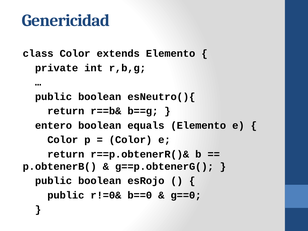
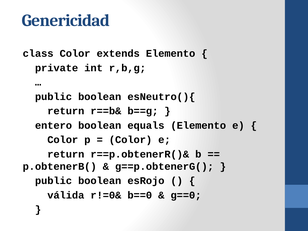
public at (66, 195): public -> válida
